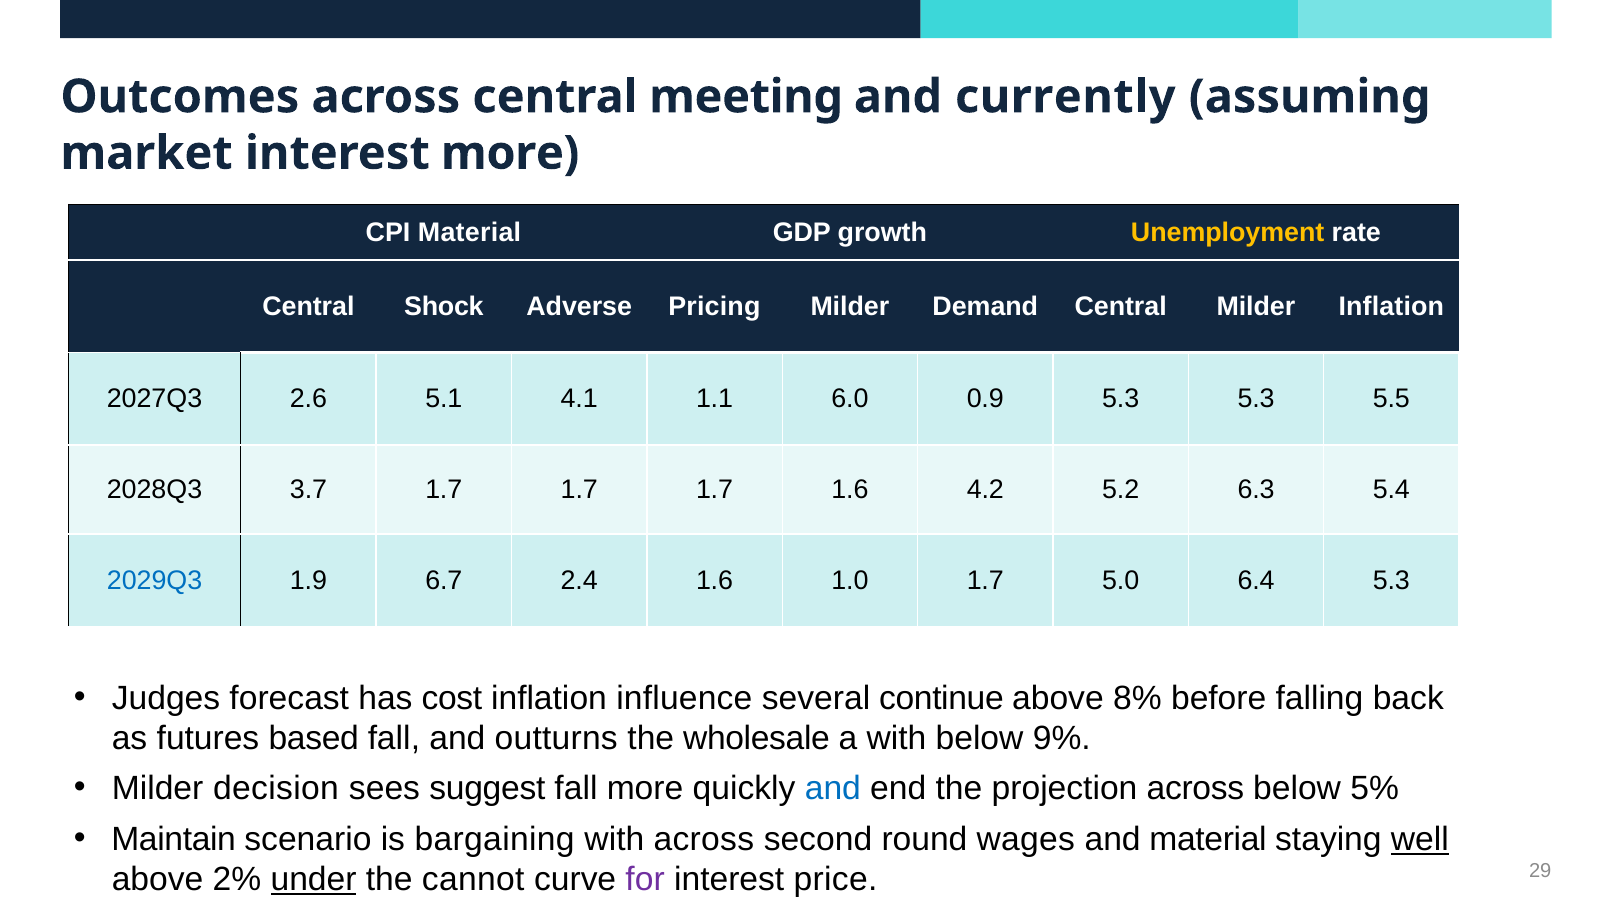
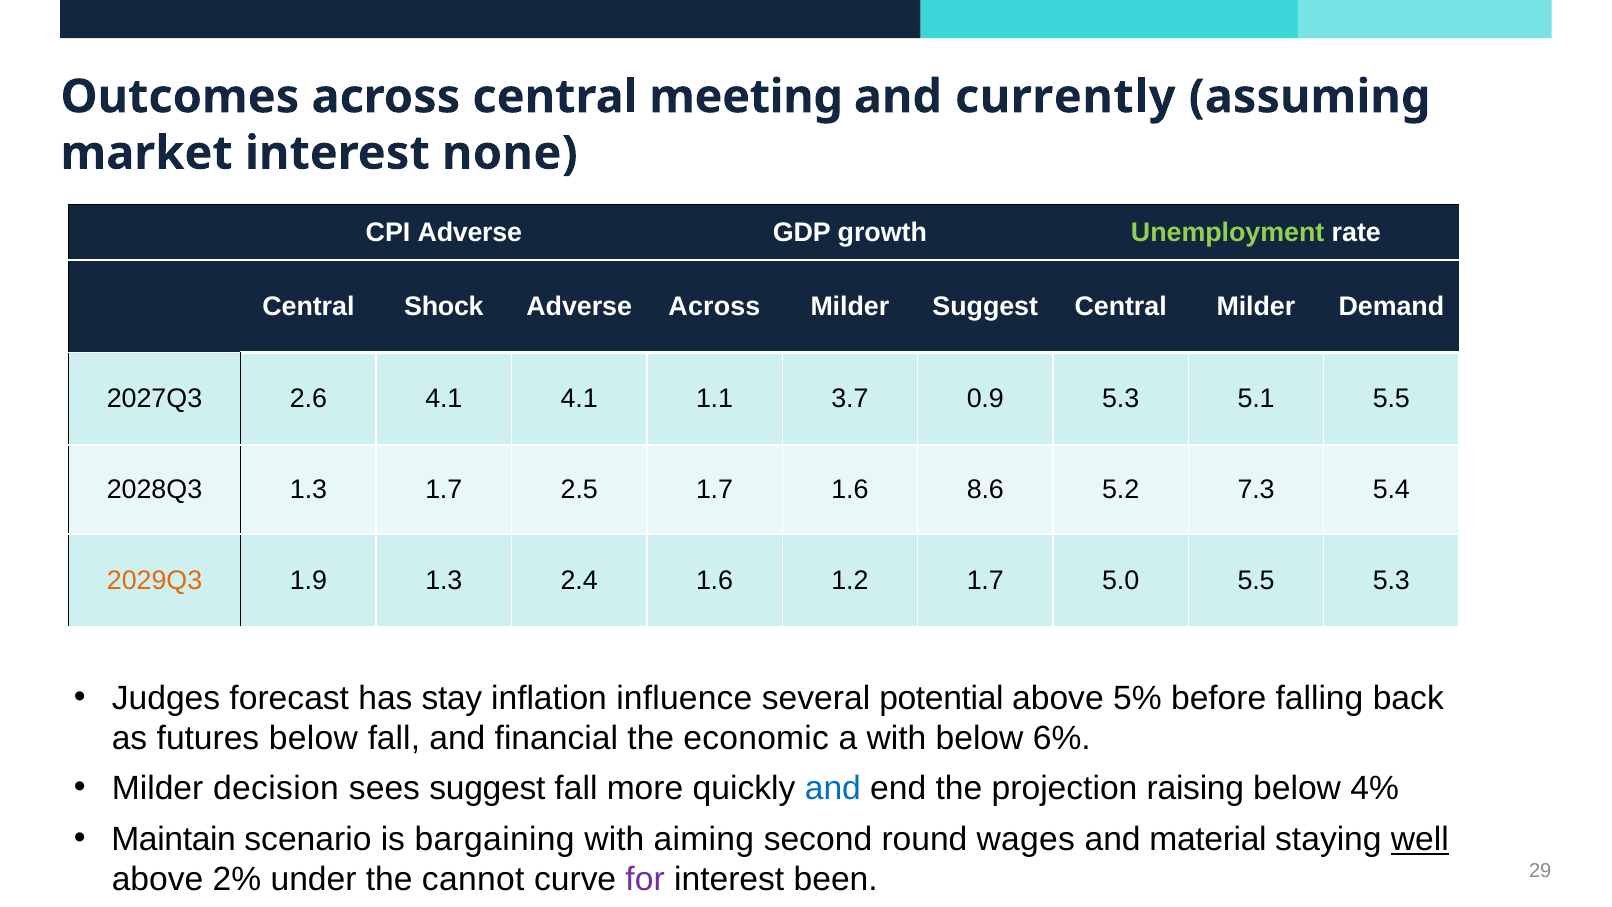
interest more: more -> none
CPI Material: Material -> Adverse
Unemployment colour: yellow -> light green
Adverse Pricing: Pricing -> Across
Milder Demand: Demand -> Suggest
Milder Inflation: Inflation -> Demand
2.6 5.1: 5.1 -> 4.1
6.0: 6.0 -> 3.7
5.3 5.3: 5.3 -> 5.1
2028Q3 3.7: 3.7 -> 1.3
1.7 at (579, 490): 1.7 -> 2.5
4.2: 4.2 -> 8.6
6.3: 6.3 -> 7.3
2029Q3 colour: blue -> orange
1.9 6.7: 6.7 -> 1.3
1.0: 1.0 -> 1.2
5.0 6.4: 6.4 -> 5.5
cost: cost -> stay
continue: continue -> potential
8%: 8% -> 5%
futures based: based -> below
outturns: outturns -> financial
wholesale: wholesale -> economic
9%: 9% -> 6%
projection across: across -> raising
5%: 5% -> 4%
with across: across -> aiming
under underline: present -> none
price: price -> been
